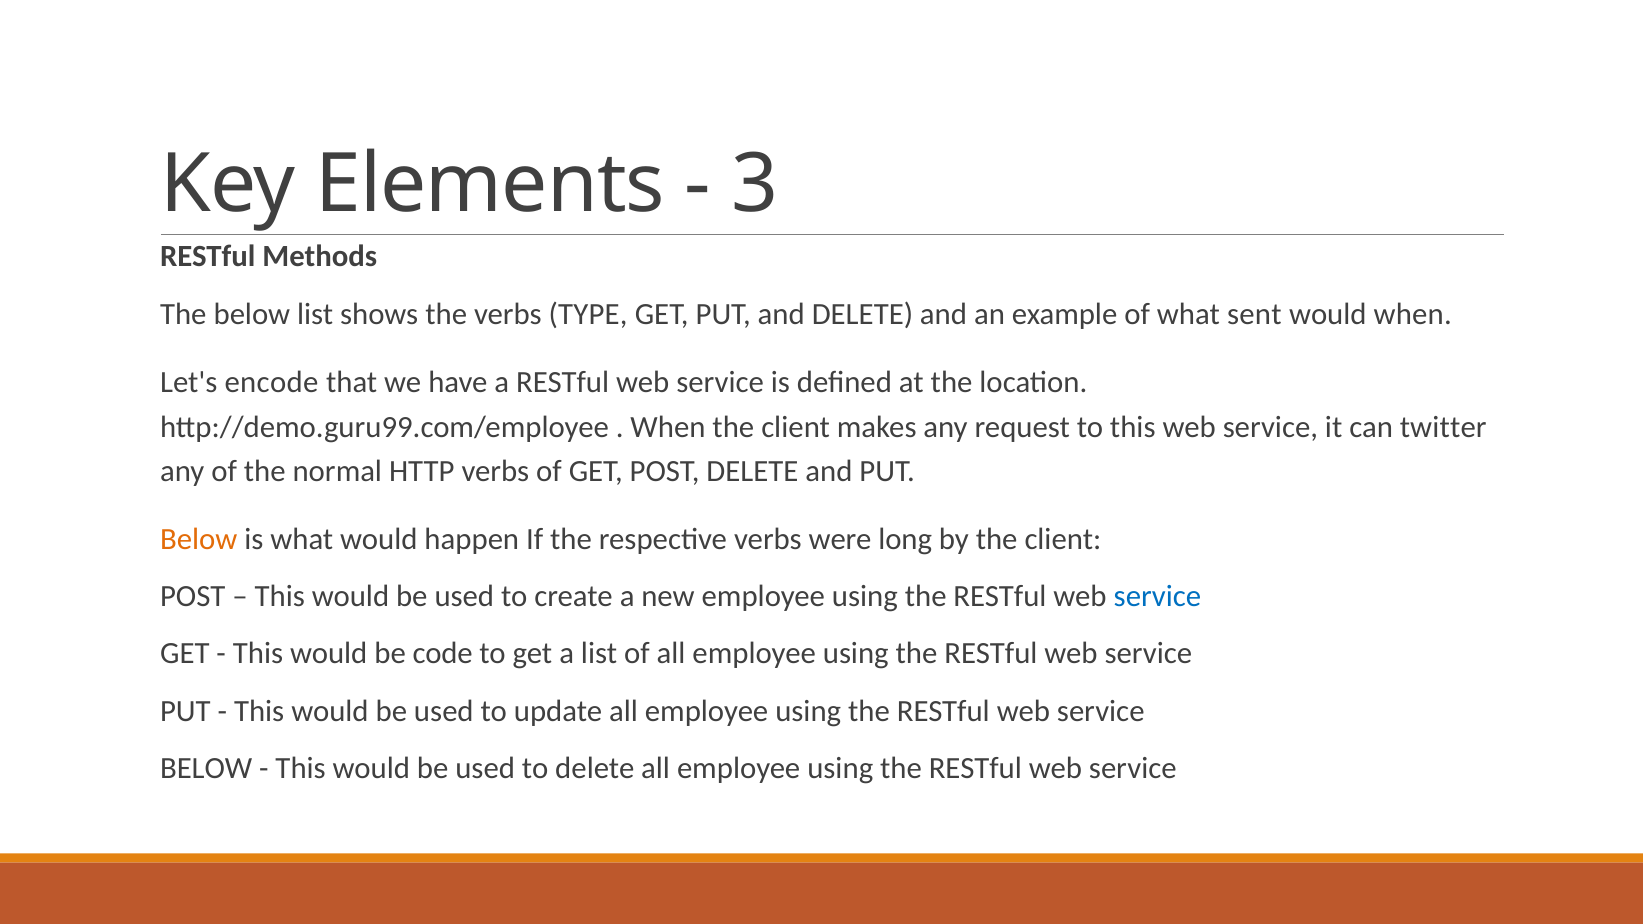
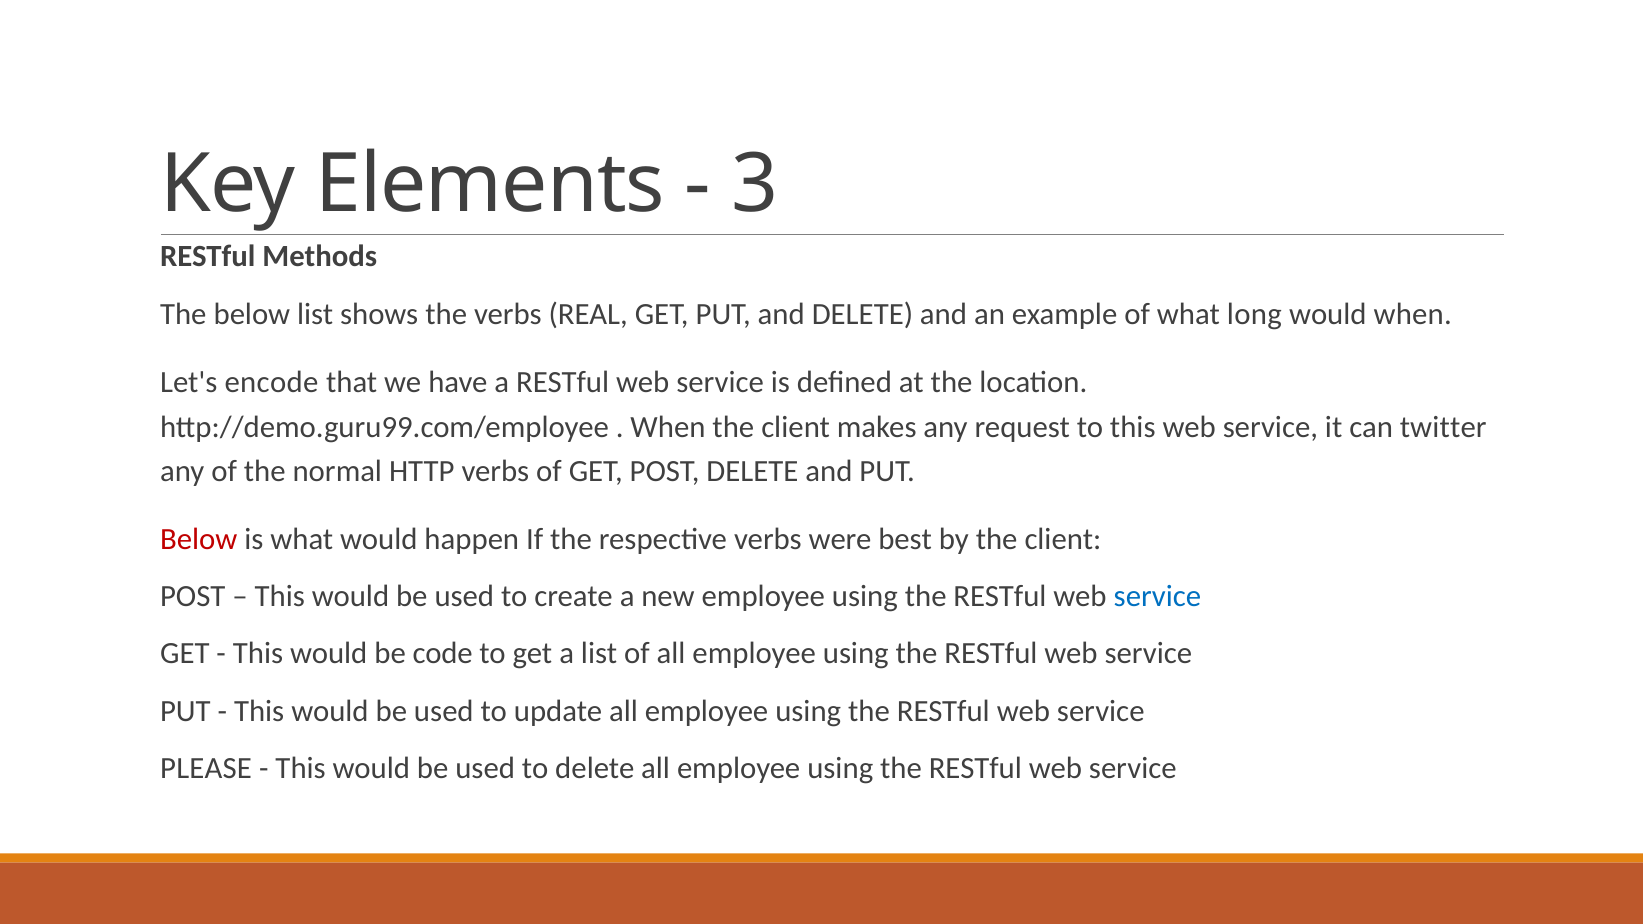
TYPE: TYPE -> REAL
sent: sent -> long
Below at (199, 540) colour: orange -> red
long: long -> best
BELOW at (206, 768): BELOW -> PLEASE
